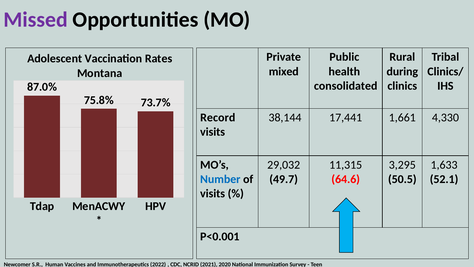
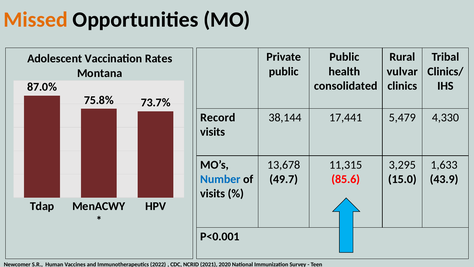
Missed colour: purple -> orange
mixed at (284, 71): mixed -> public
during: during -> vulvar
1,661: 1,661 -> 5,479
29,032: 29,032 -> 13,678
64.6: 64.6 -> 85.6
50.5: 50.5 -> 15.0
52.1: 52.1 -> 43.9
